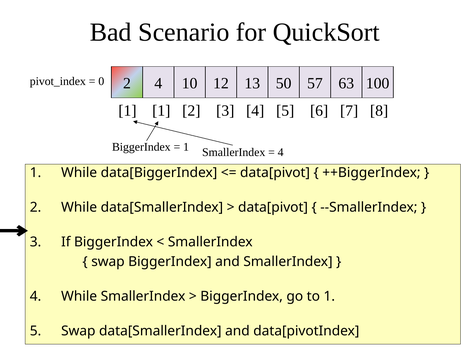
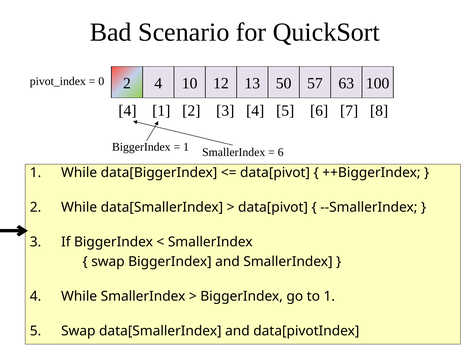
1 at (127, 111): 1 -> 4
4 at (281, 152): 4 -> 6
